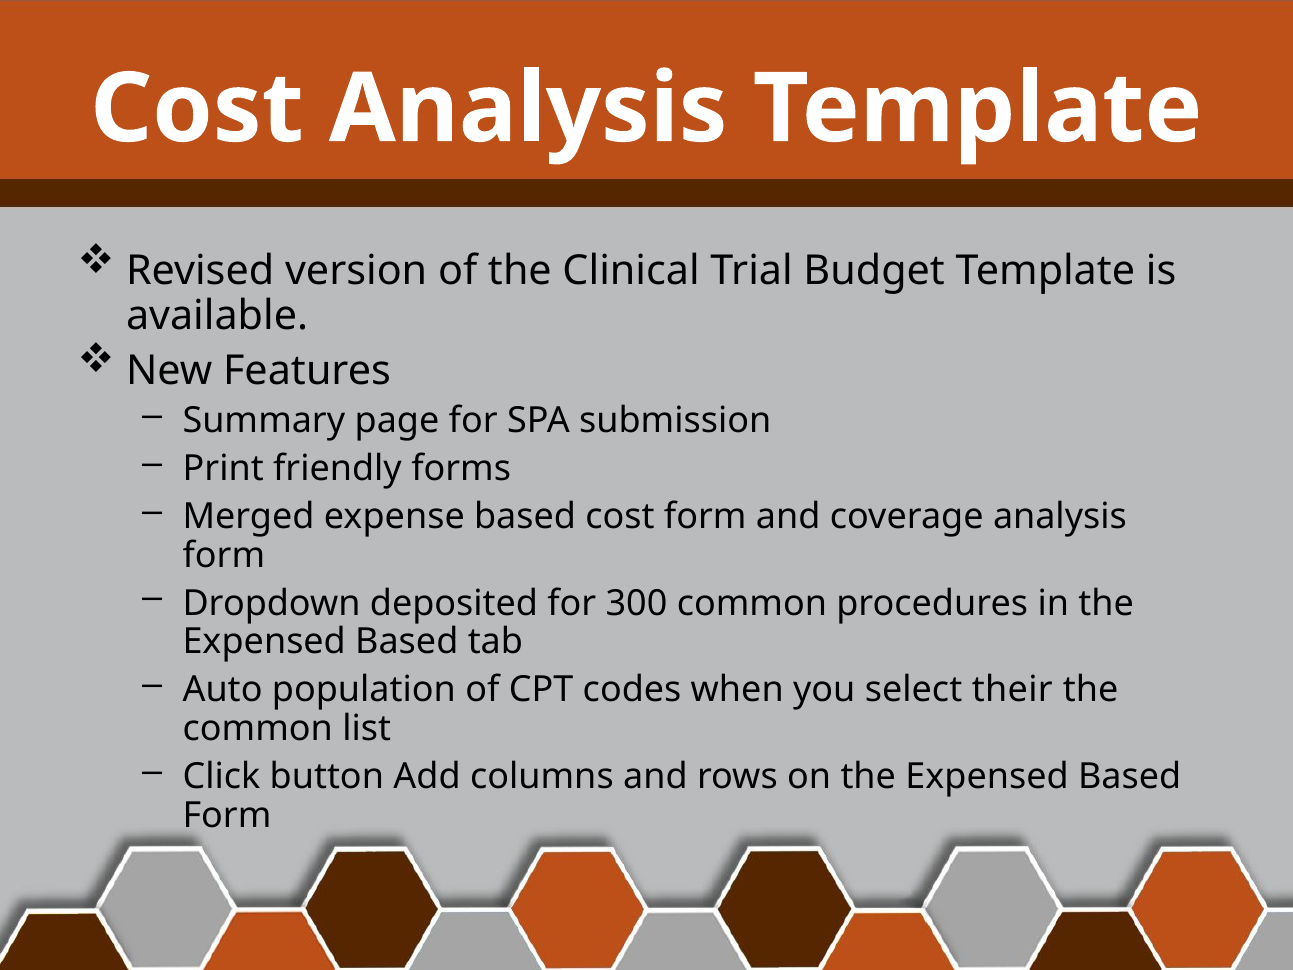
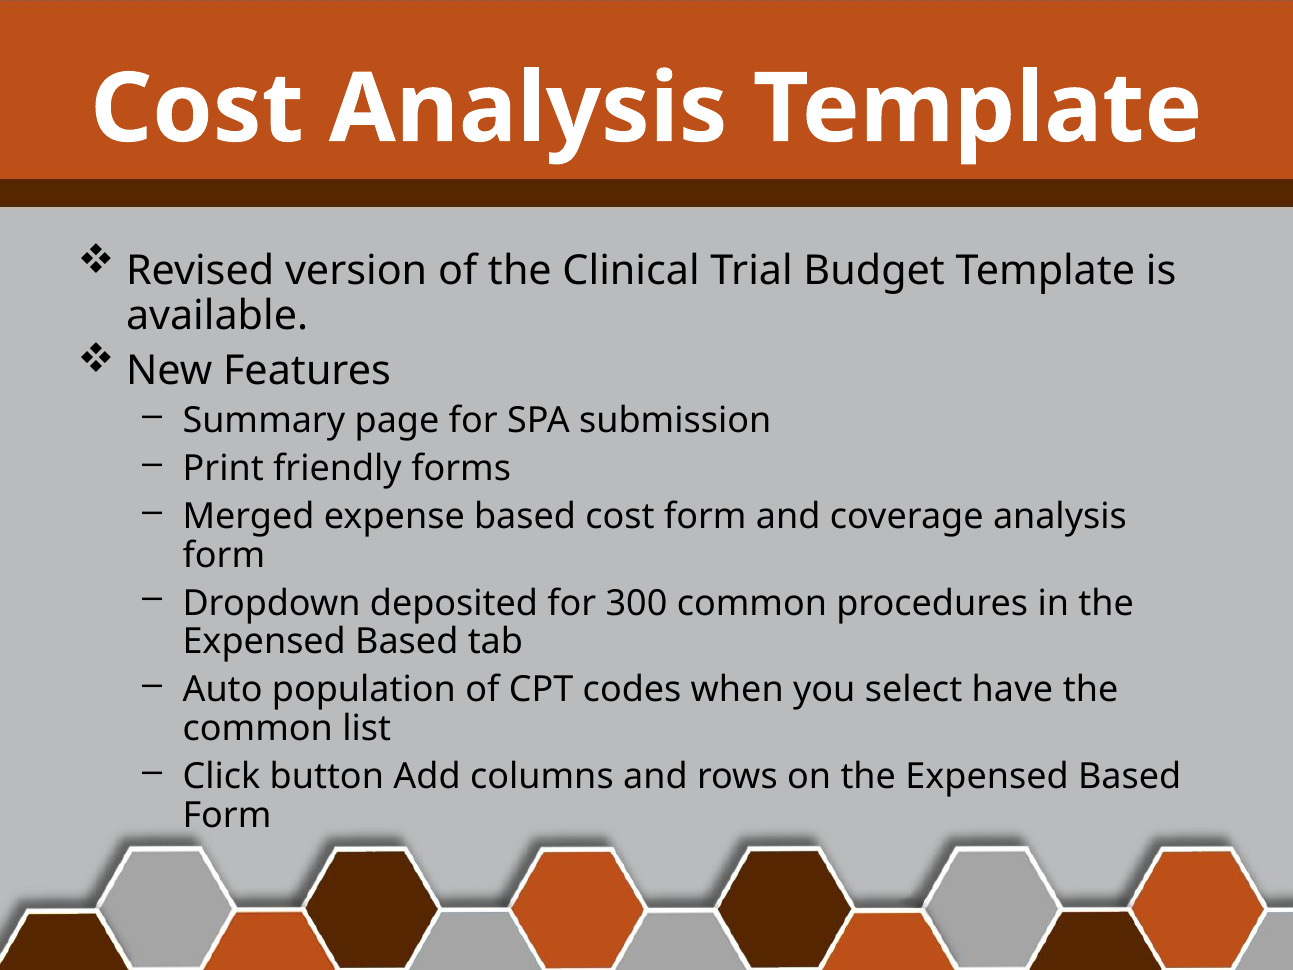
their: their -> have
